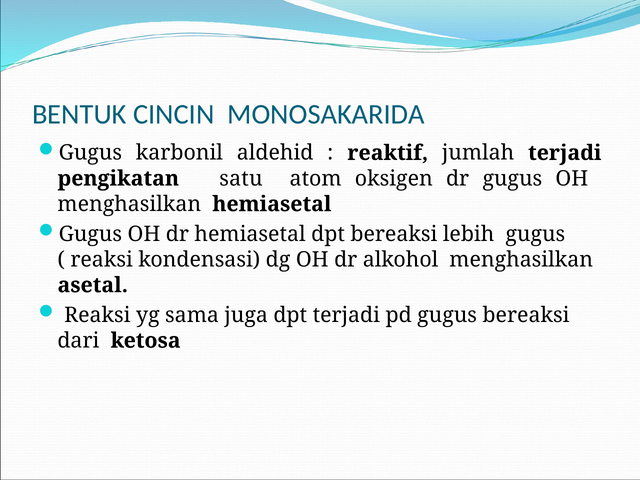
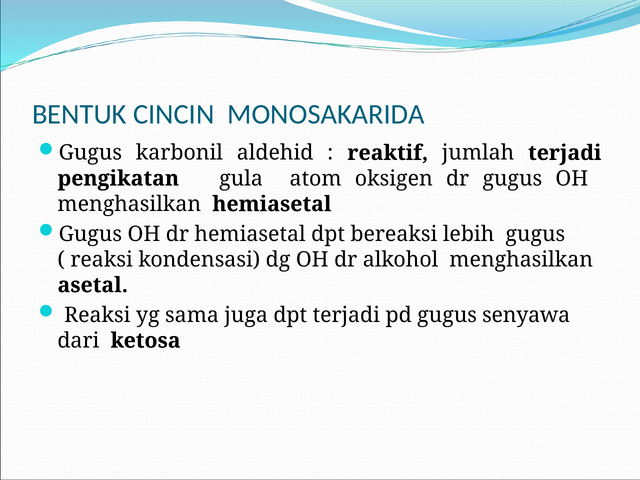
satu: satu -> gula
gugus bereaksi: bereaksi -> senyawa
